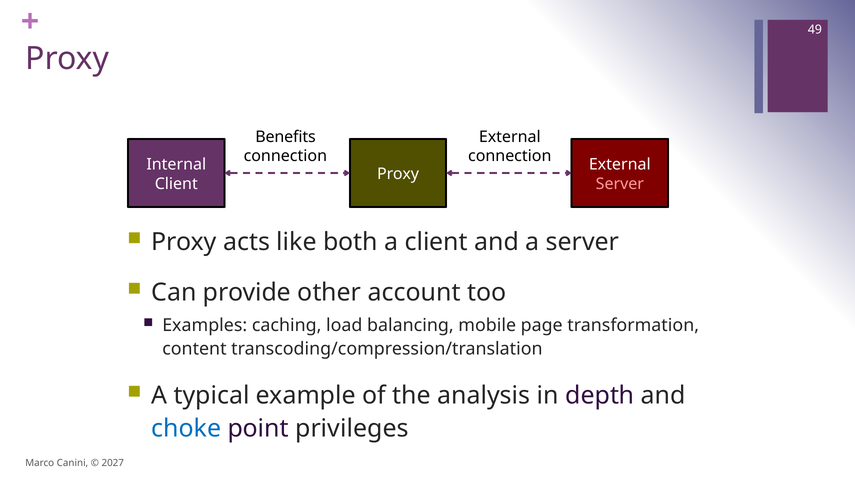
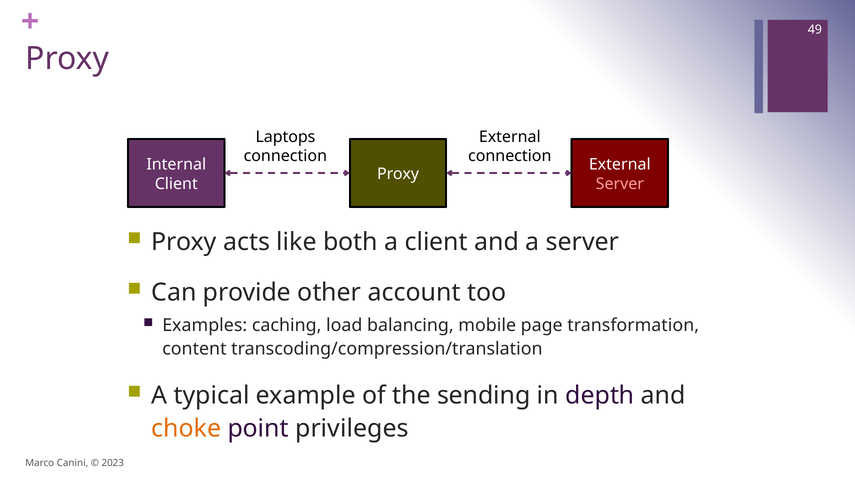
Benefits: Benefits -> Laptops
analysis: analysis -> sending
choke colour: blue -> orange
2027: 2027 -> 2023
